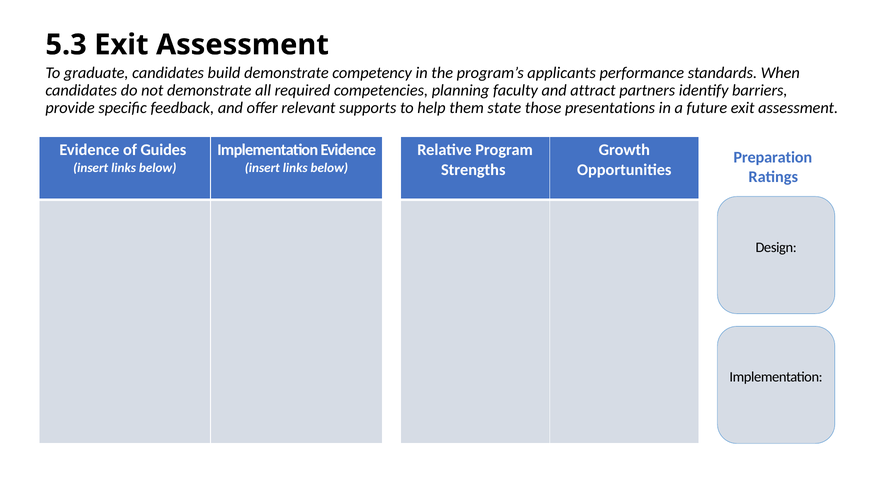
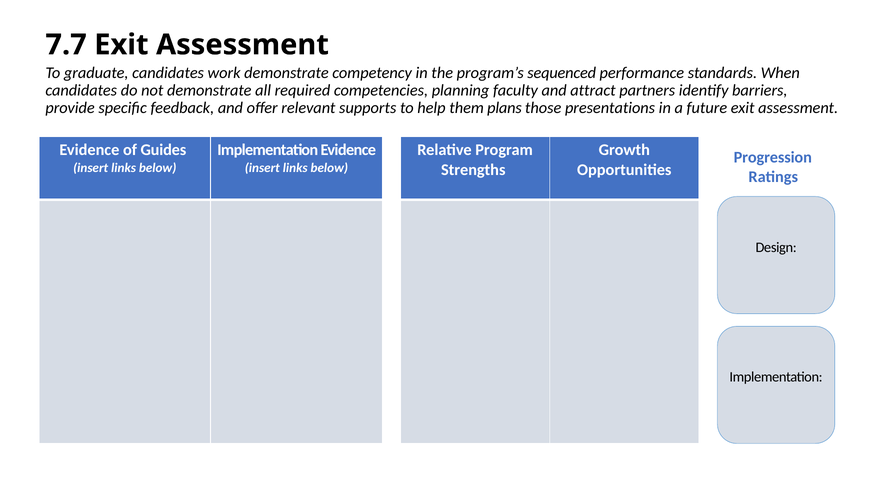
5.3: 5.3 -> 7.7
build: build -> work
applicants: applicants -> sequenced
state: state -> plans
Preparation: Preparation -> Progression
